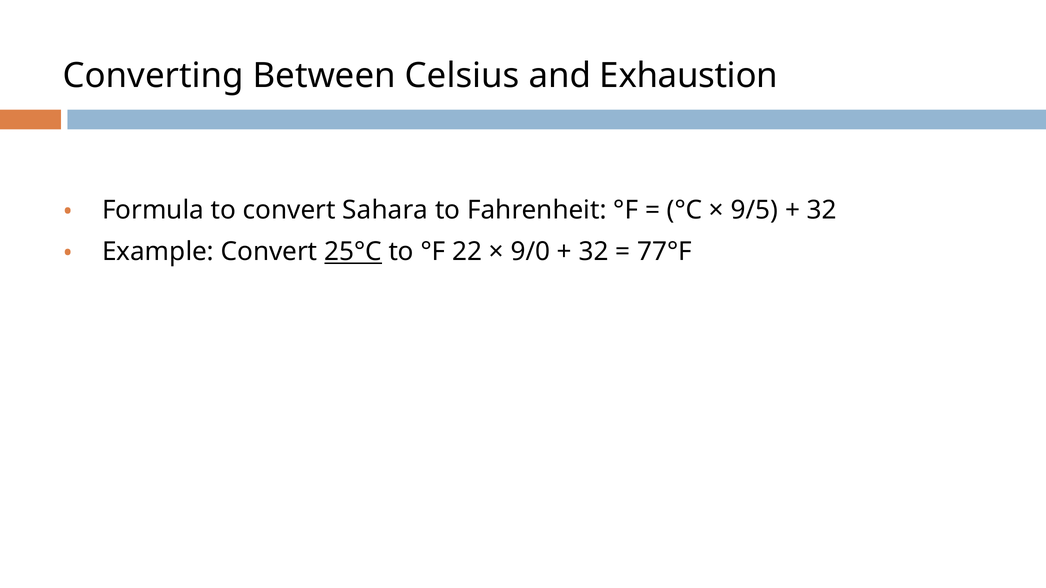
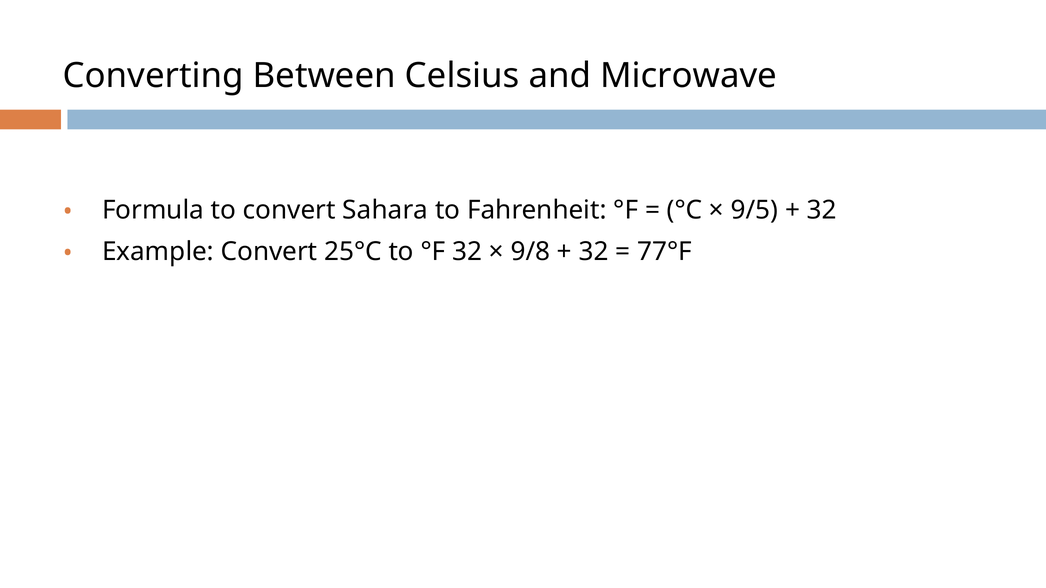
Exhaustion: Exhaustion -> Microwave
25°C underline: present -> none
°F 22: 22 -> 32
9/0: 9/0 -> 9/8
